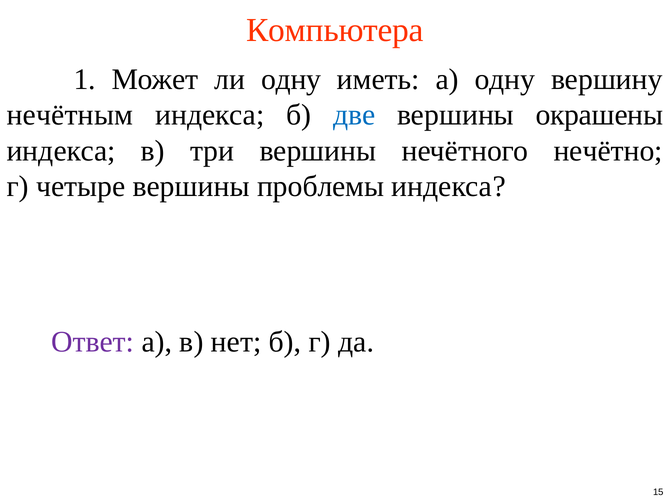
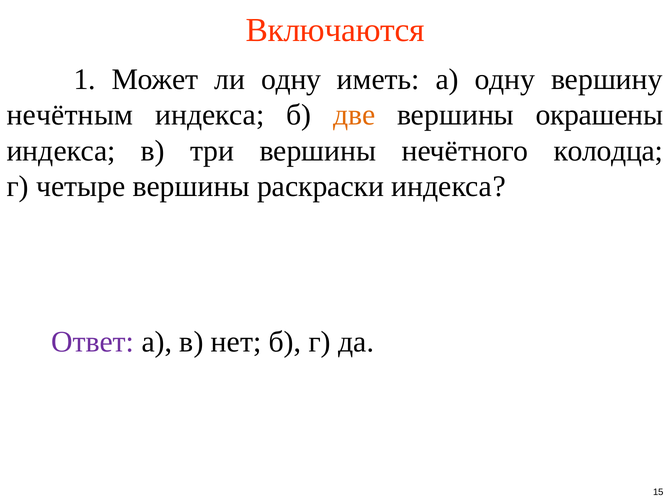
Компьютера: Компьютера -> Включаются
две colour: blue -> orange
нечётно: нечётно -> колодца
проблемы: проблемы -> раскраски
